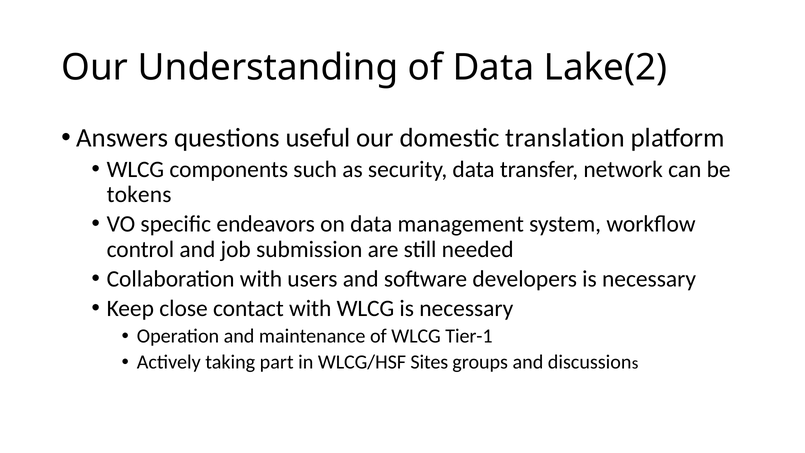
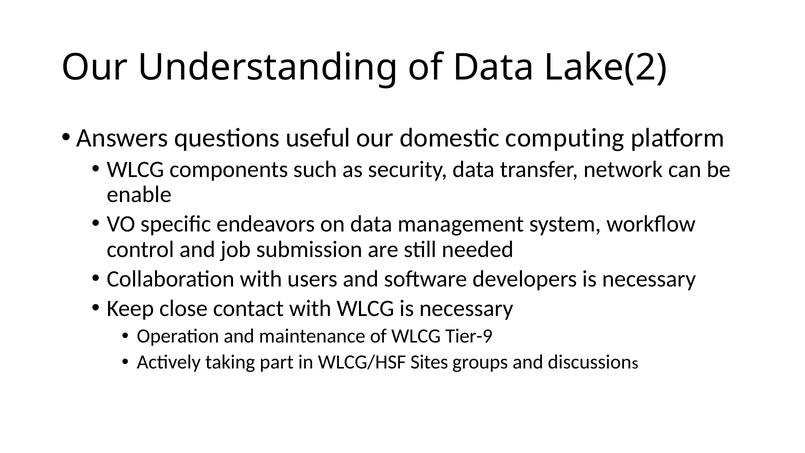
translation: translation -> computing
tokens: tokens -> enable
Tier-1: Tier-1 -> Tier-9
